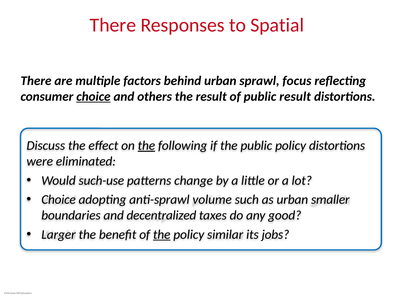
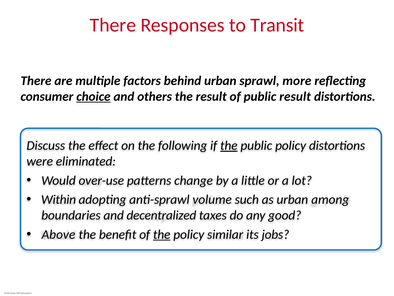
Spatial: Spatial -> Transit
focus: focus -> more
the at (146, 145) underline: present -> none
the at (229, 145) underline: none -> present
such-use: such-use -> over-use
Choice at (59, 199): Choice -> Within
smaller: smaller -> among
Larger: Larger -> Above
